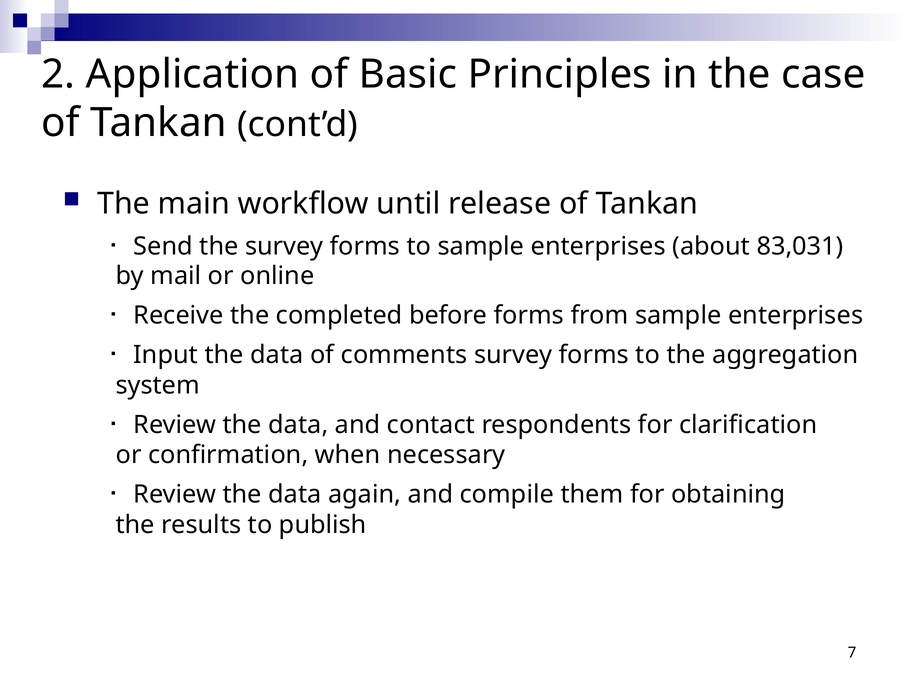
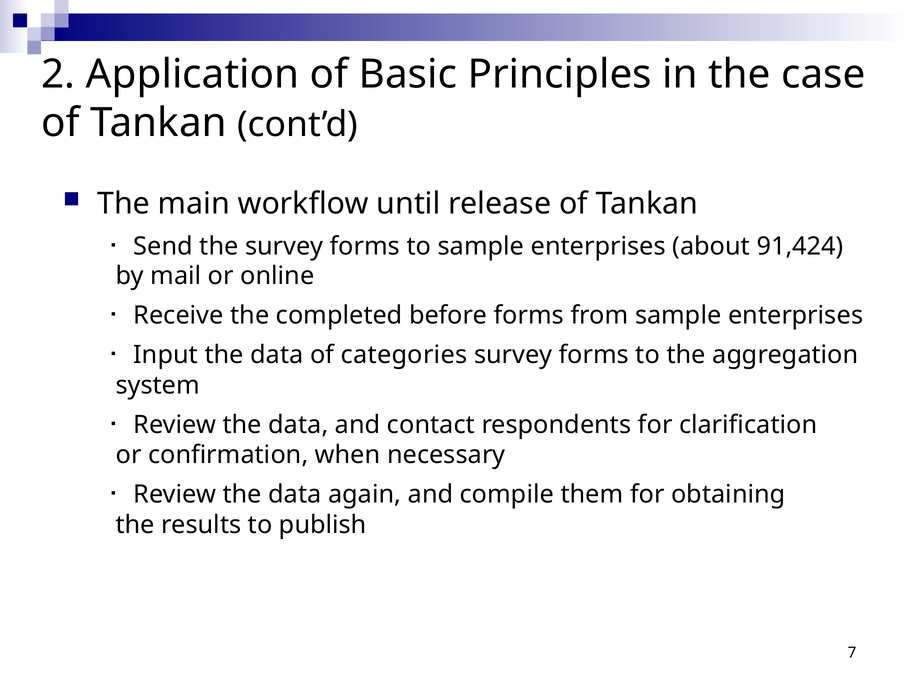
83,031: 83,031 -> 91,424
comments: comments -> categories
